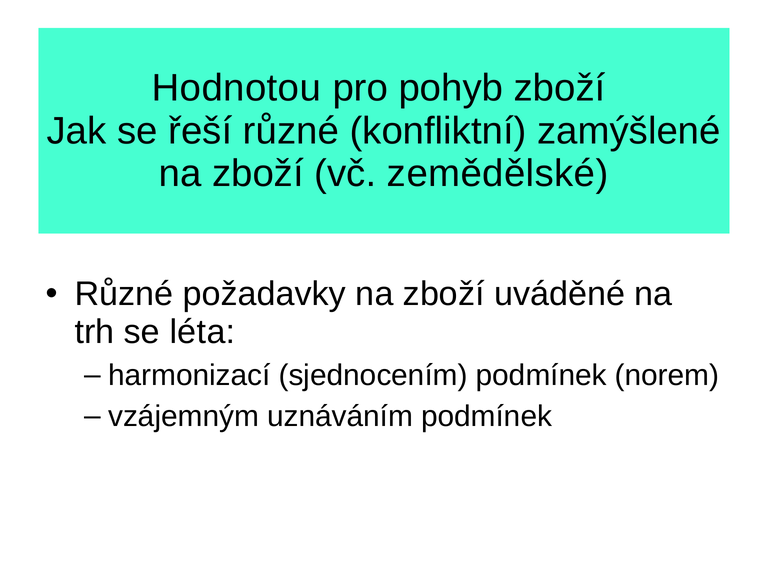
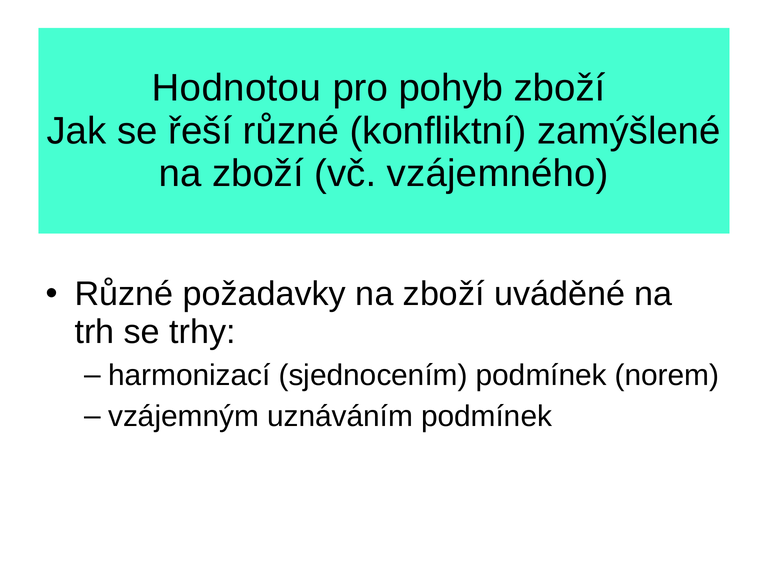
zemědělské: zemědělské -> vzájemného
léta: léta -> trhy
